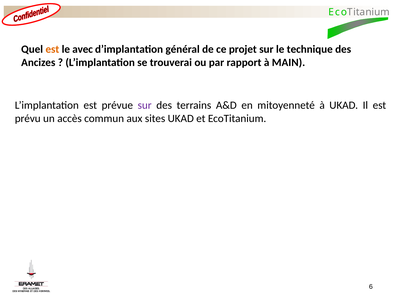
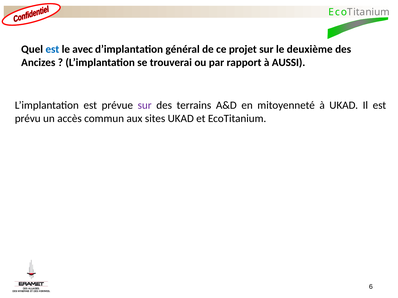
est at (52, 49) colour: orange -> blue
technique: technique -> deuxième
MAIN: MAIN -> AUSSI
